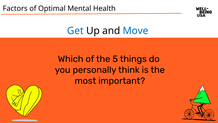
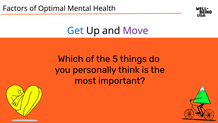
Move colour: blue -> purple
